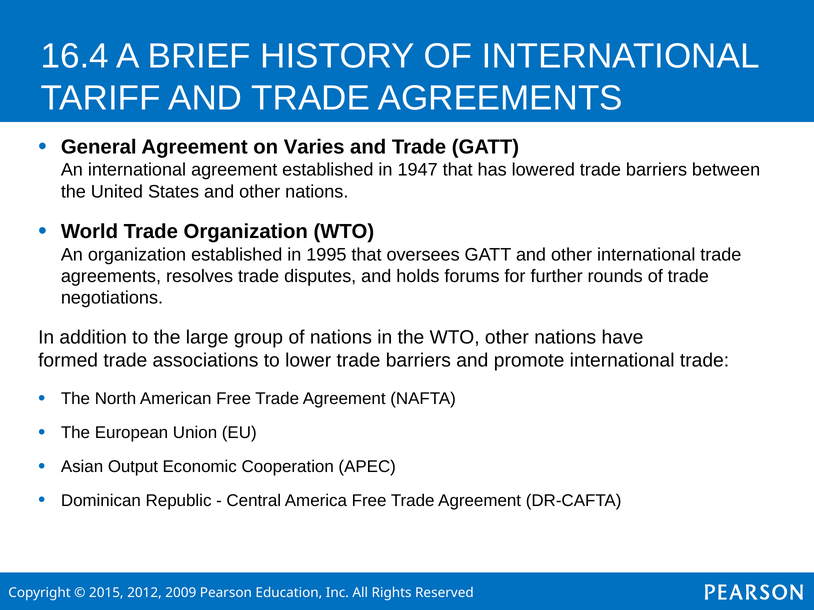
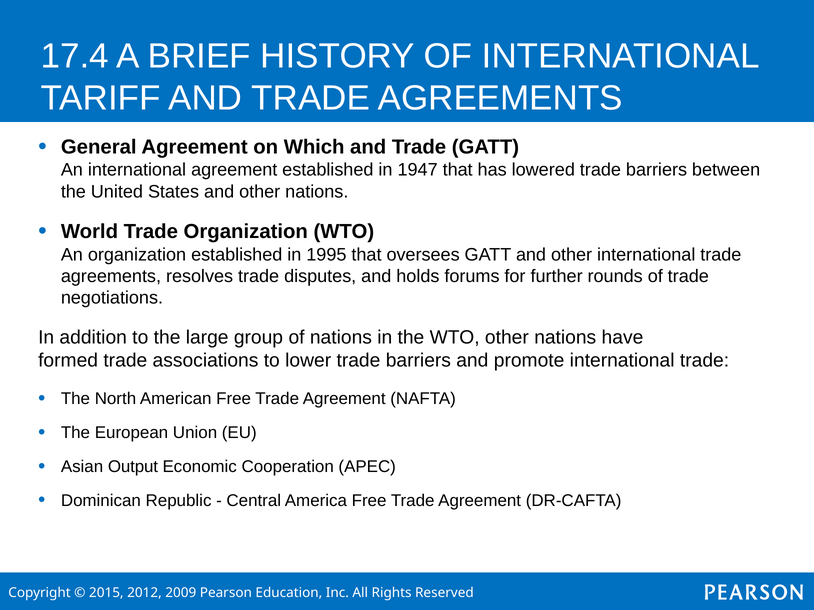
16.4: 16.4 -> 17.4
Varies: Varies -> Which
